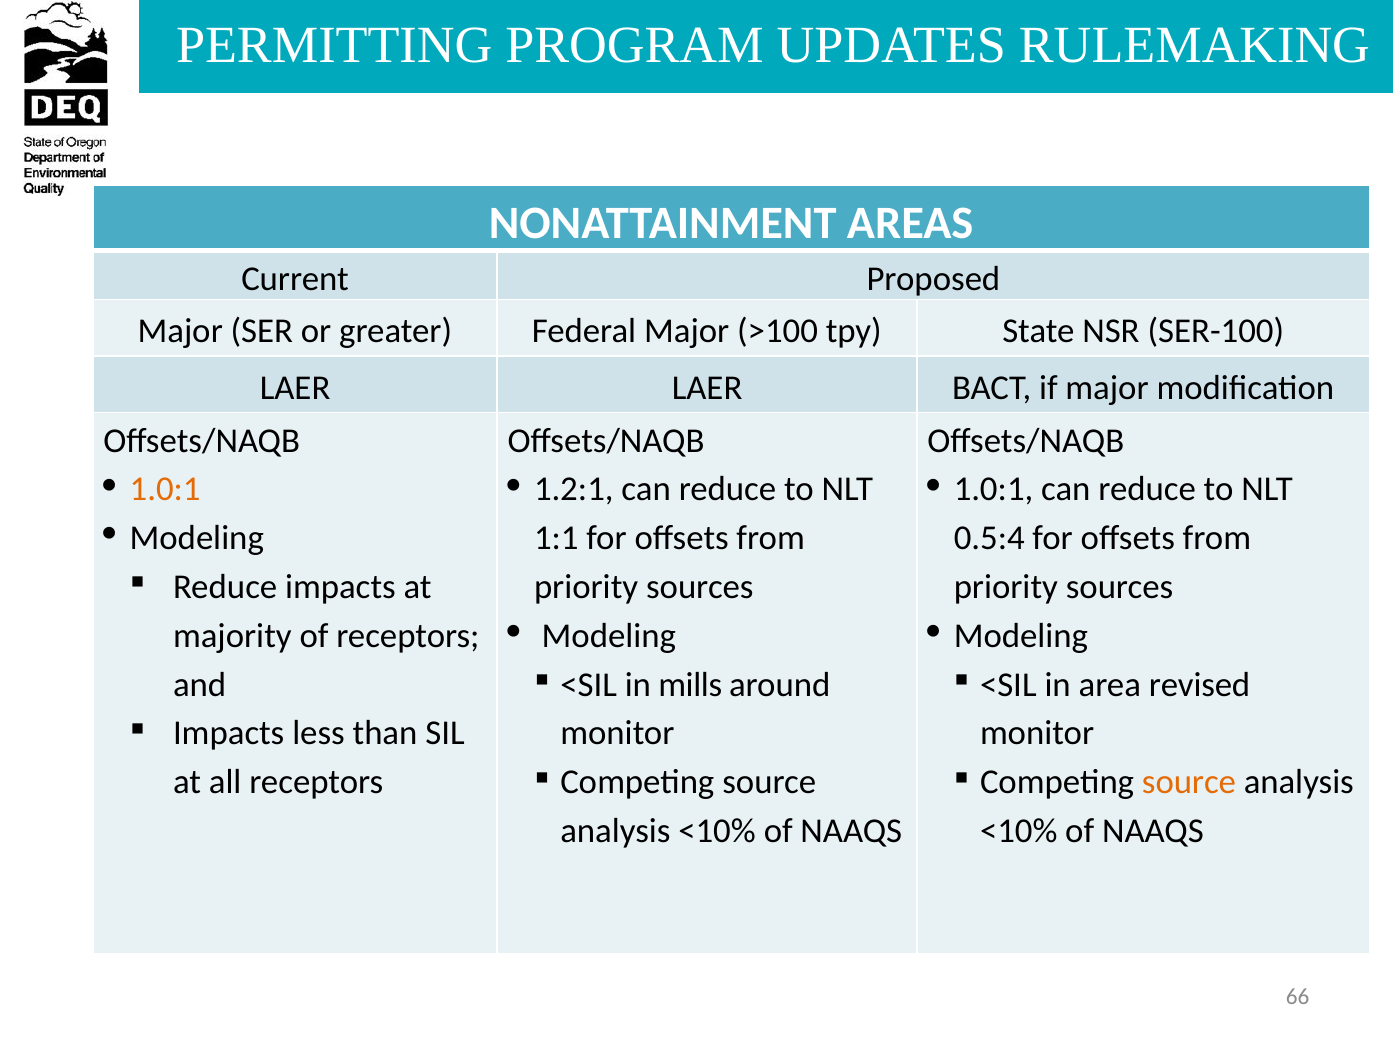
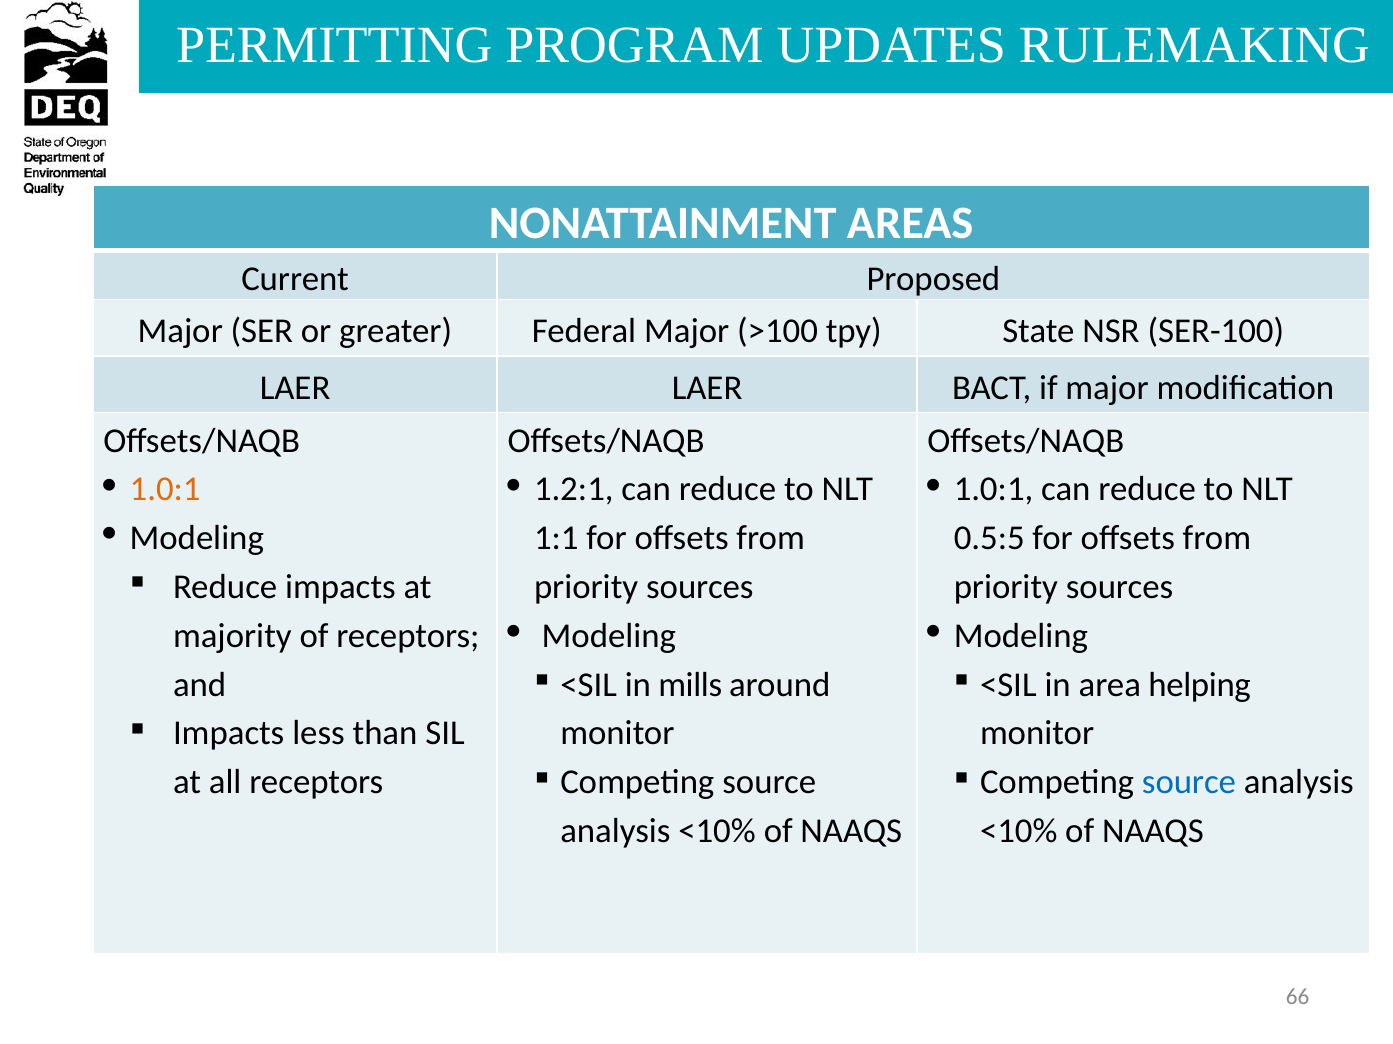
0.5:4: 0.5:4 -> 0.5:5
revised: revised -> helping
source at (1189, 783) colour: orange -> blue
